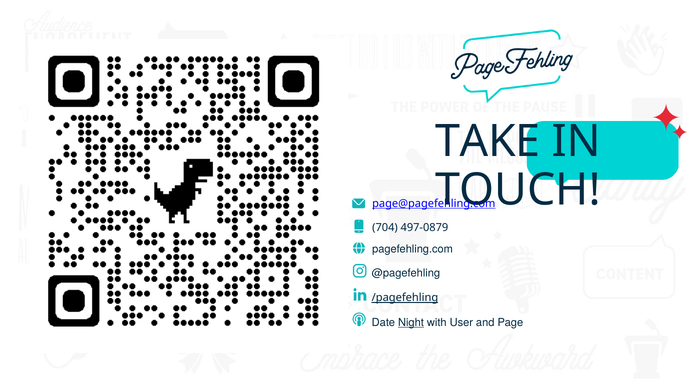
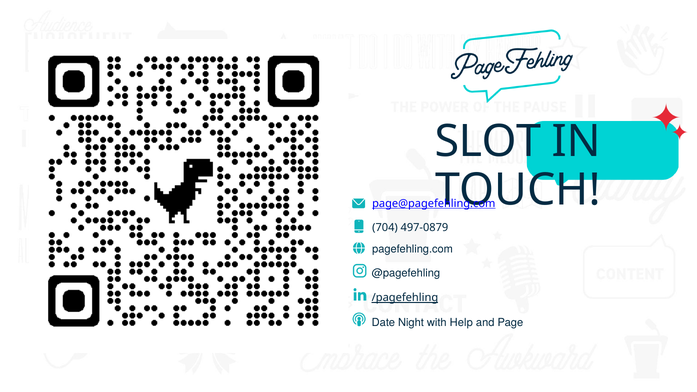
TAKE: TAKE -> SLOT
Night underline: present -> none
User: User -> Help
